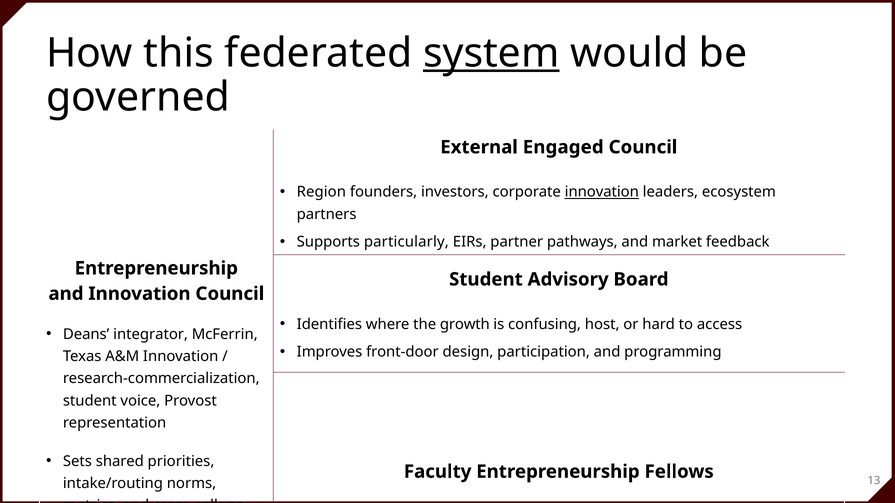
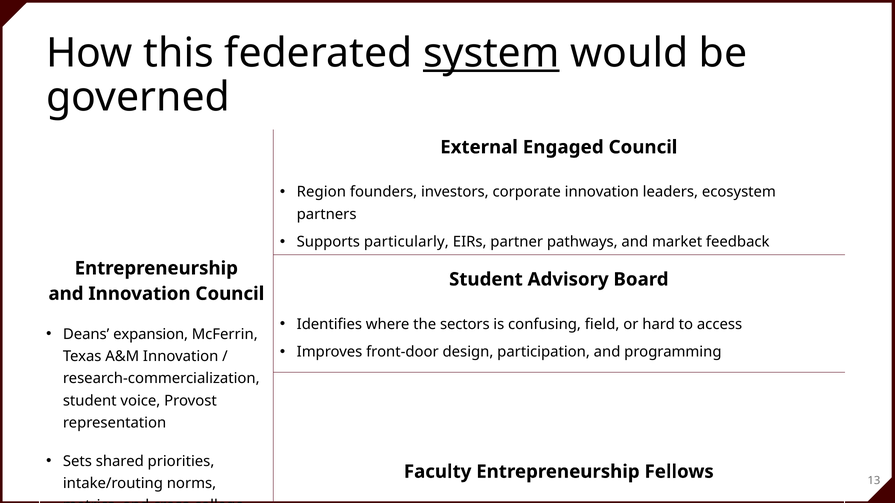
innovation at (602, 192) underline: present -> none
growth: growth -> sectors
host: host -> field
integrator: integrator -> expansion
